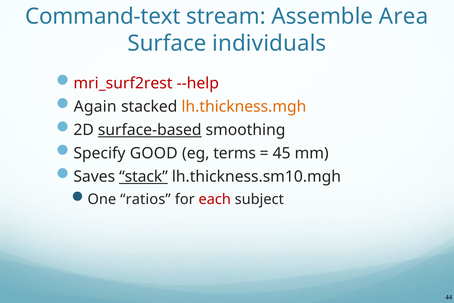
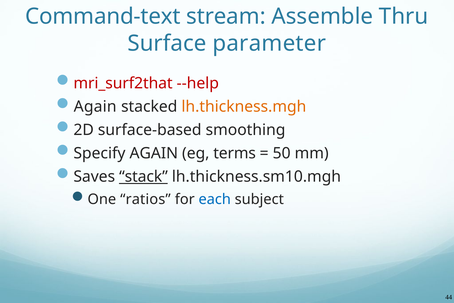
Area: Area -> Thru
individuals: individuals -> parameter
mri_surf2rest: mri_surf2rest -> mri_surf2that
surface-based underline: present -> none
Specify GOOD: GOOD -> AGAIN
45: 45 -> 50
each colour: red -> blue
